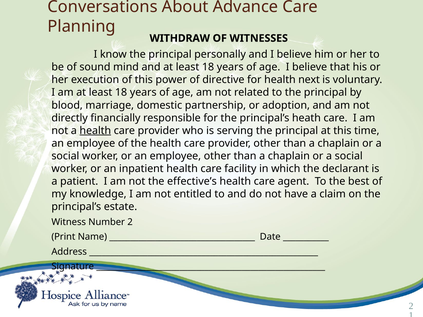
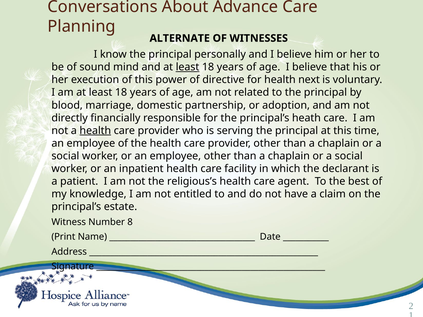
WITHDRAW: WITHDRAW -> ALTERNATE
least at (188, 67) underline: none -> present
effective’s: effective’s -> religious’s
Number 2: 2 -> 8
